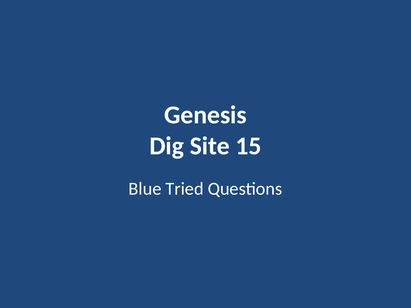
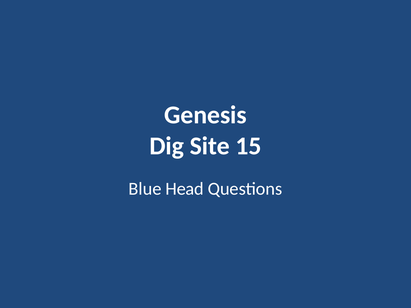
Tried: Tried -> Head
